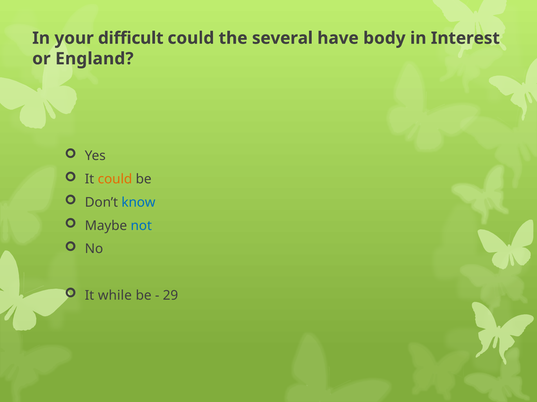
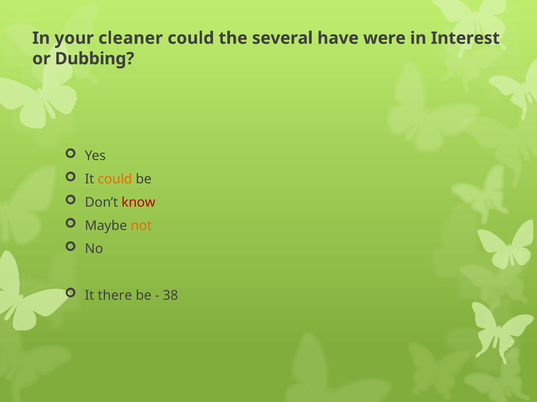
difficult: difficult -> cleaner
body: body -> were
England: England -> Dubbing
know colour: blue -> red
not colour: blue -> orange
while: while -> there
29: 29 -> 38
